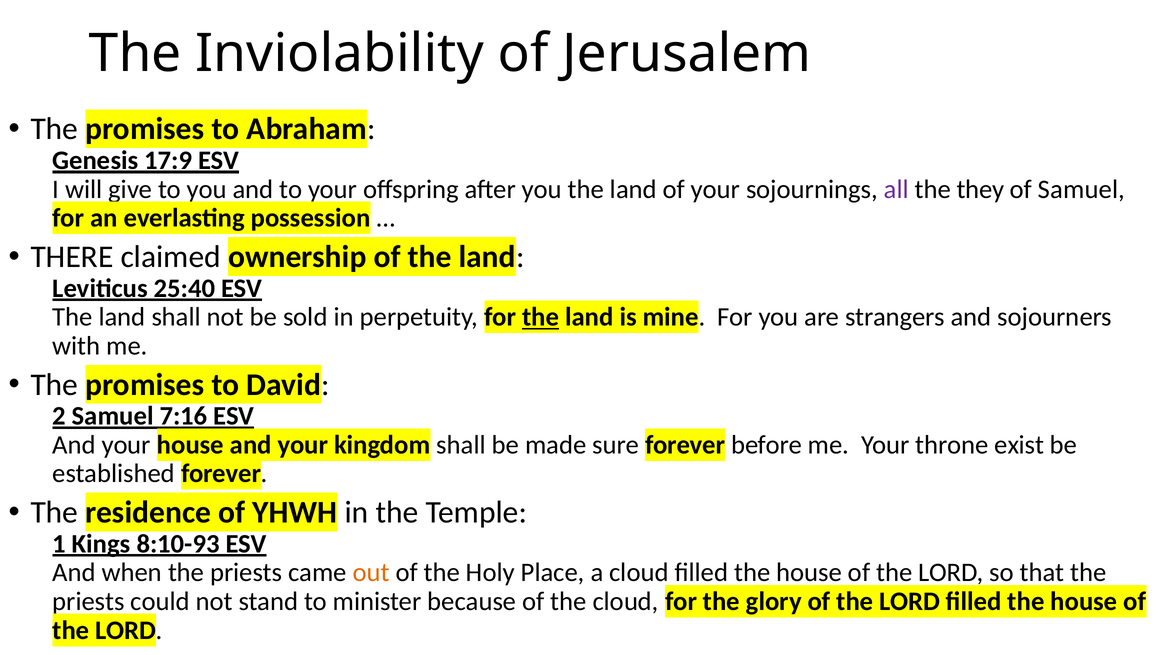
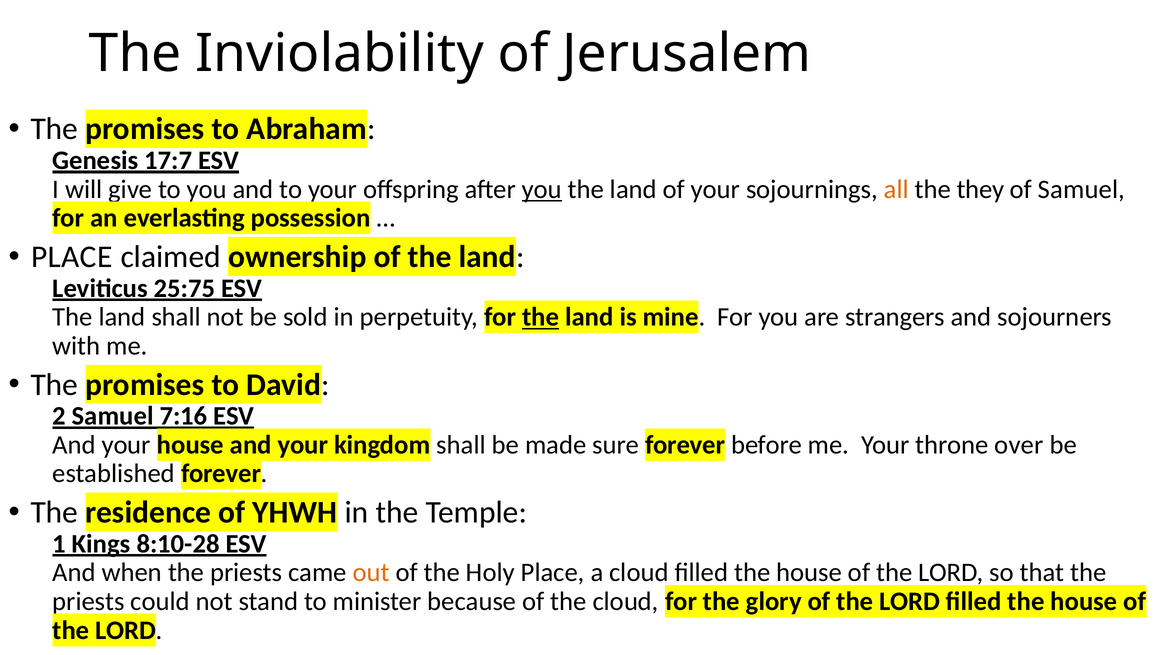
17:9: 17:9 -> 17:7
you at (542, 189) underline: none -> present
all colour: purple -> orange
THERE at (72, 257): THERE -> PLACE
25:40: 25:40 -> 25:75
exist: exist -> over
8:10-93: 8:10-93 -> 8:10-28
